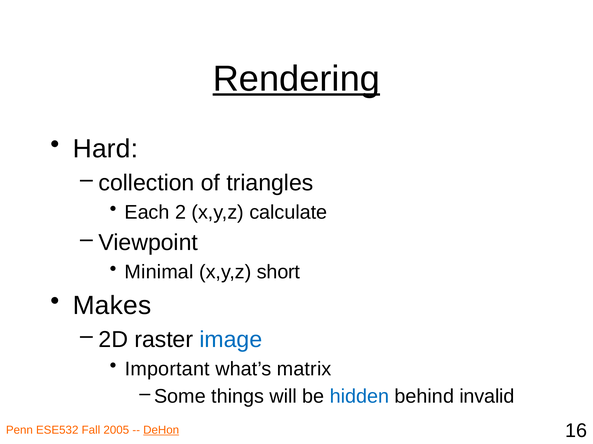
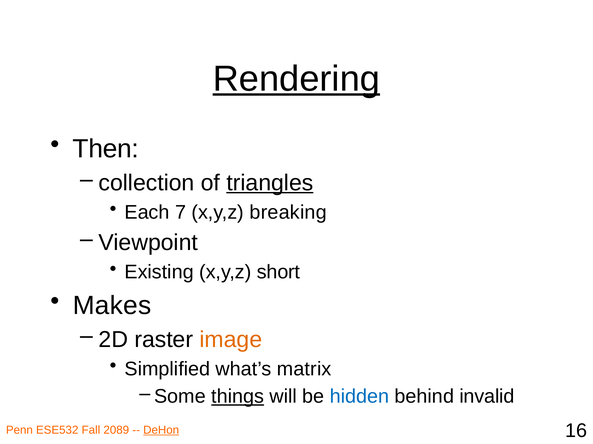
Hard: Hard -> Then
triangles underline: none -> present
2: 2 -> 7
calculate: calculate -> breaking
Minimal: Minimal -> Existing
image colour: blue -> orange
Important: Important -> Simplified
things underline: none -> present
2005: 2005 -> 2089
